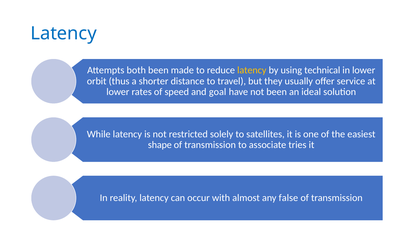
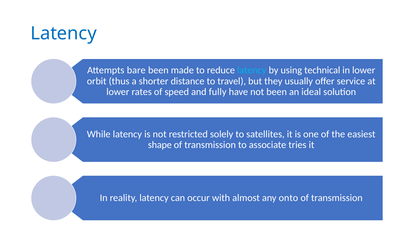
both: both -> bare
latency at (252, 70) colour: yellow -> light blue
goal: goal -> fully
false: false -> onto
